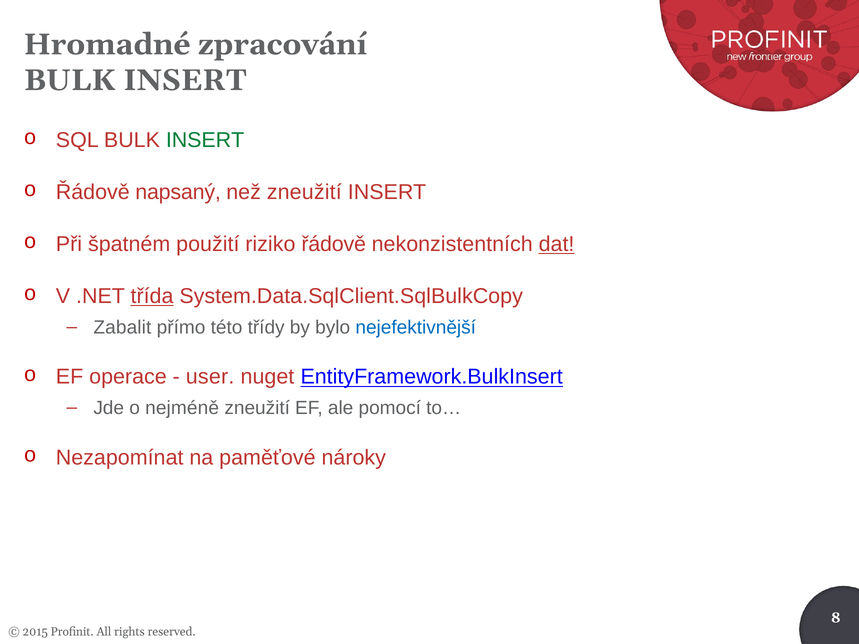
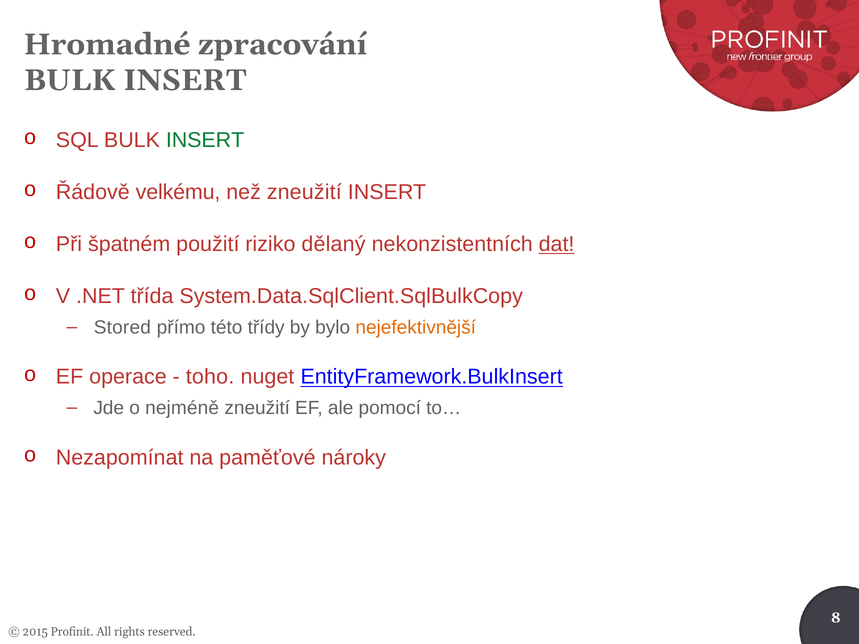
napsaný: napsaný -> velkému
riziko řádově: řádově -> dělaný
třída underline: present -> none
Zabalit: Zabalit -> Stored
nejefektivnější colour: blue -> orange
user: user -> toho
